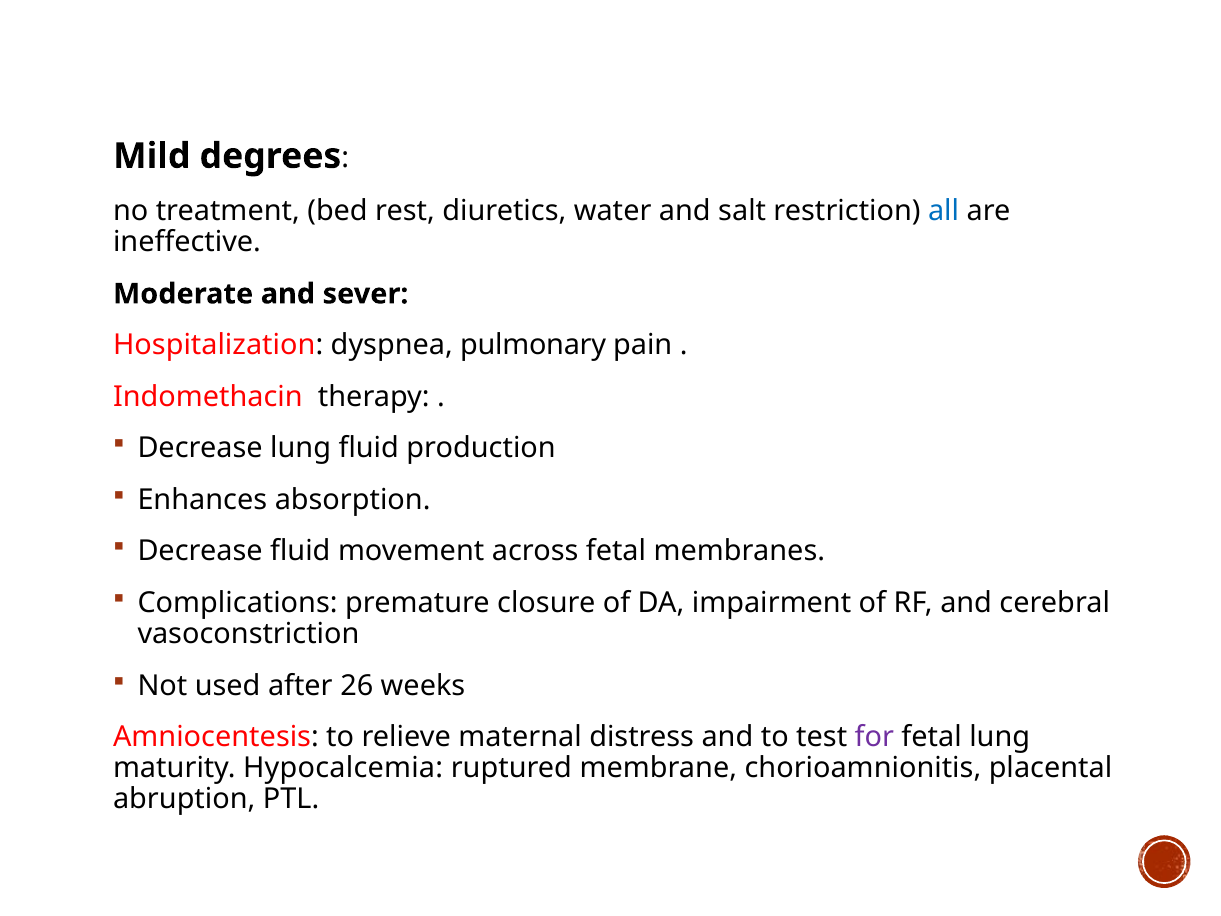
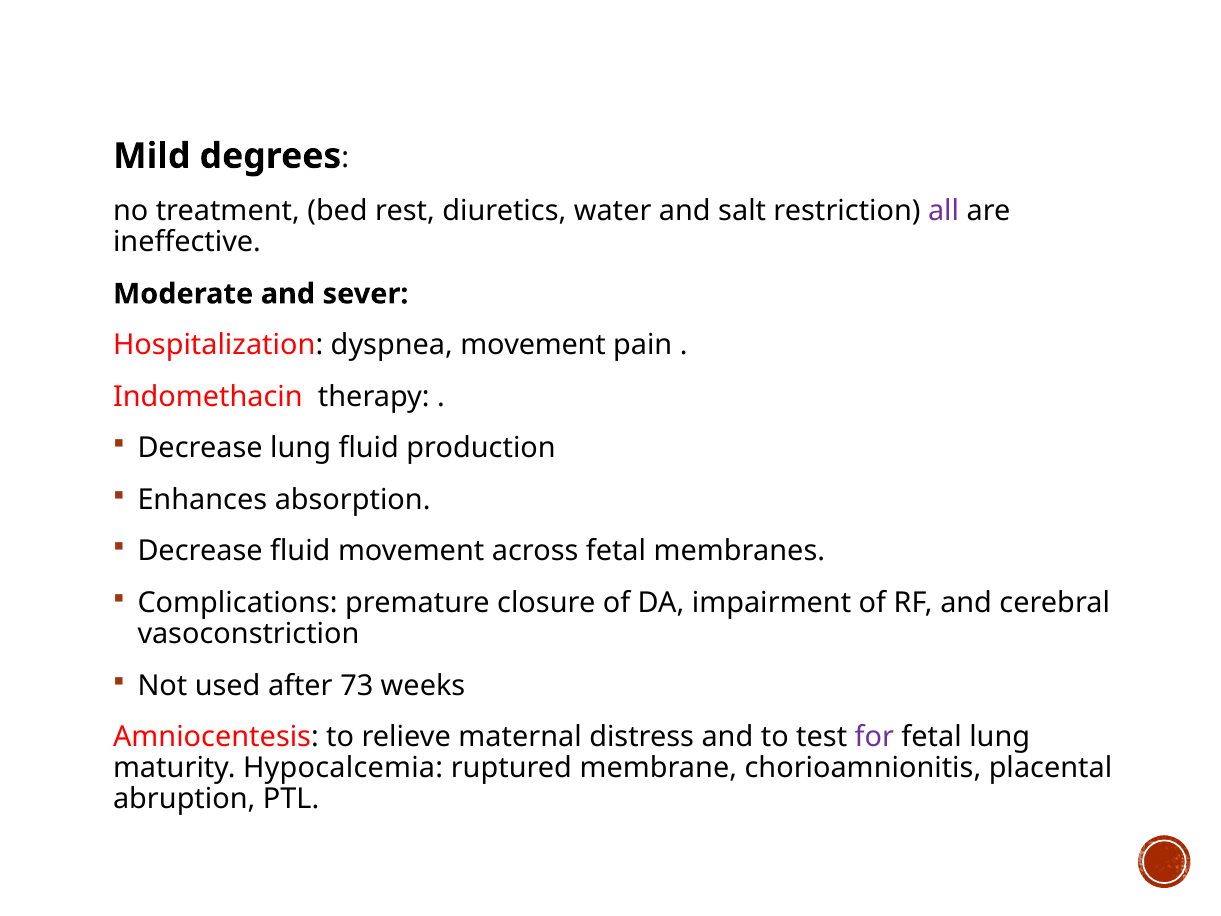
all colour: blue -> purple
dyspnea pulmonary: pulmonary -> movement
26: 26 -> 73
